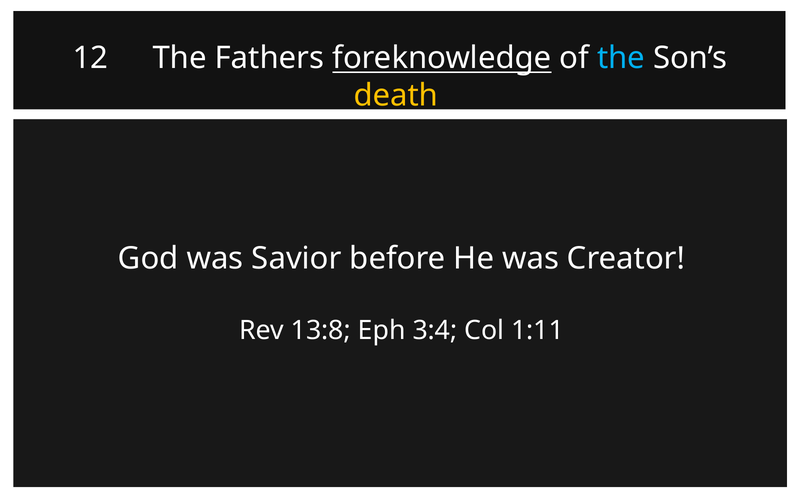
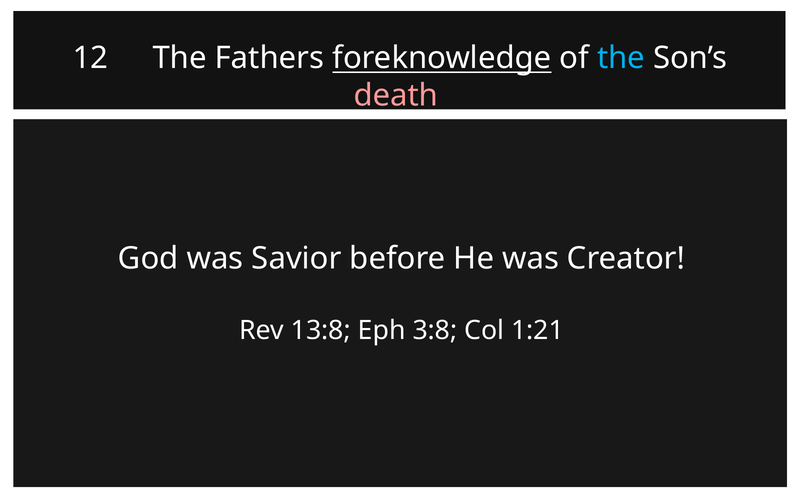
death colour: yellow -> pink
3:4: 3:4 -> 3:8
1:11: 1:11 -> 1:21
